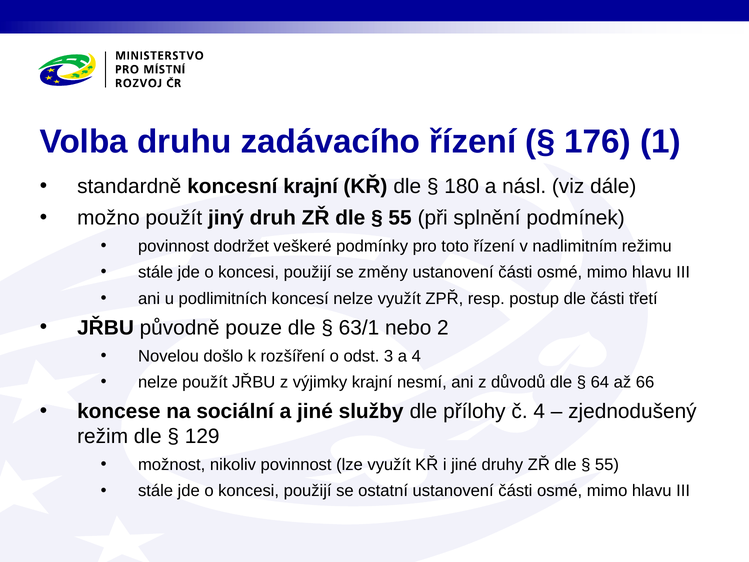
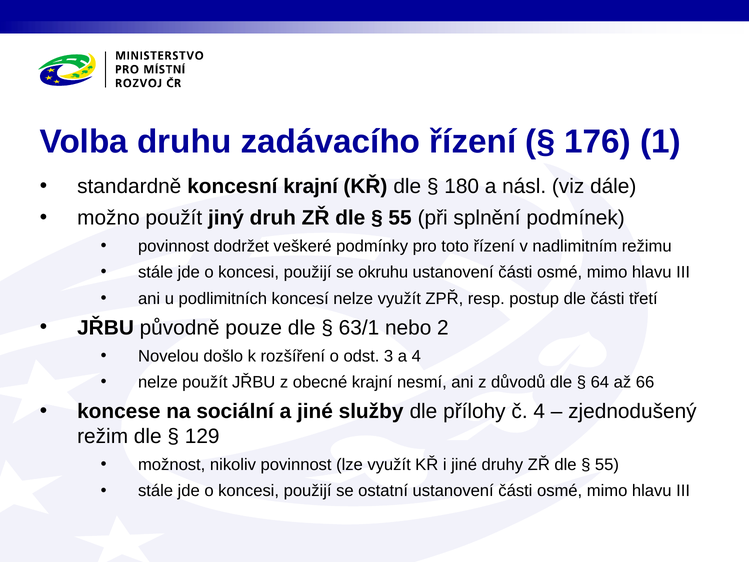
změny: změny -> okruhu
výjimky: výjimky -> obecné
